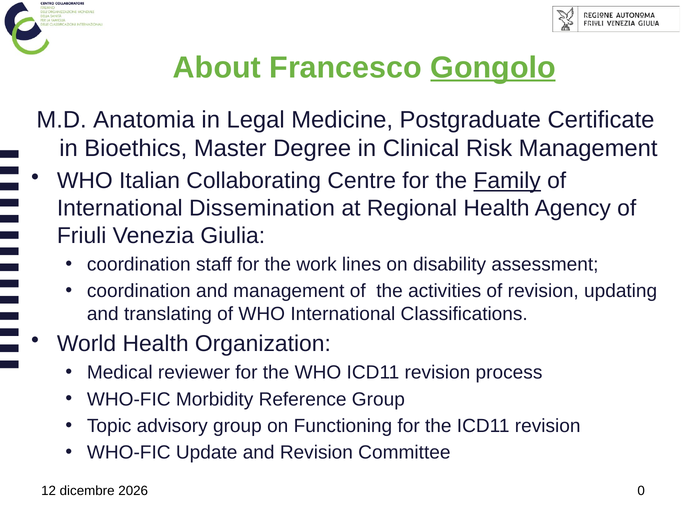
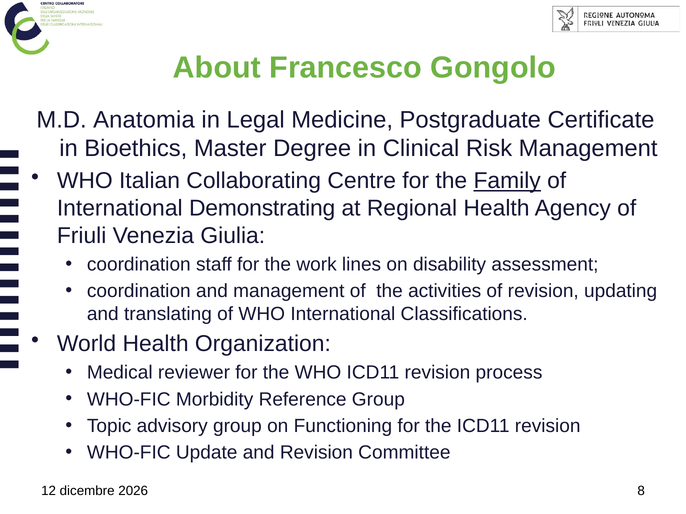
Gongolo underline: present -> none
Dissemination: Dissemination -> Demonstrating
0: 0 -> 8
